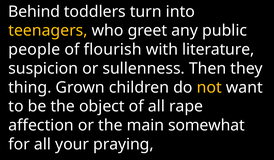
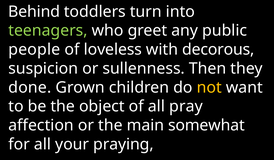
teenagers colour: yellow -> light green
flourish: flourish -> loveless
literature: literature -> decorous
thing: thing -> done
rape: rape -> pray
